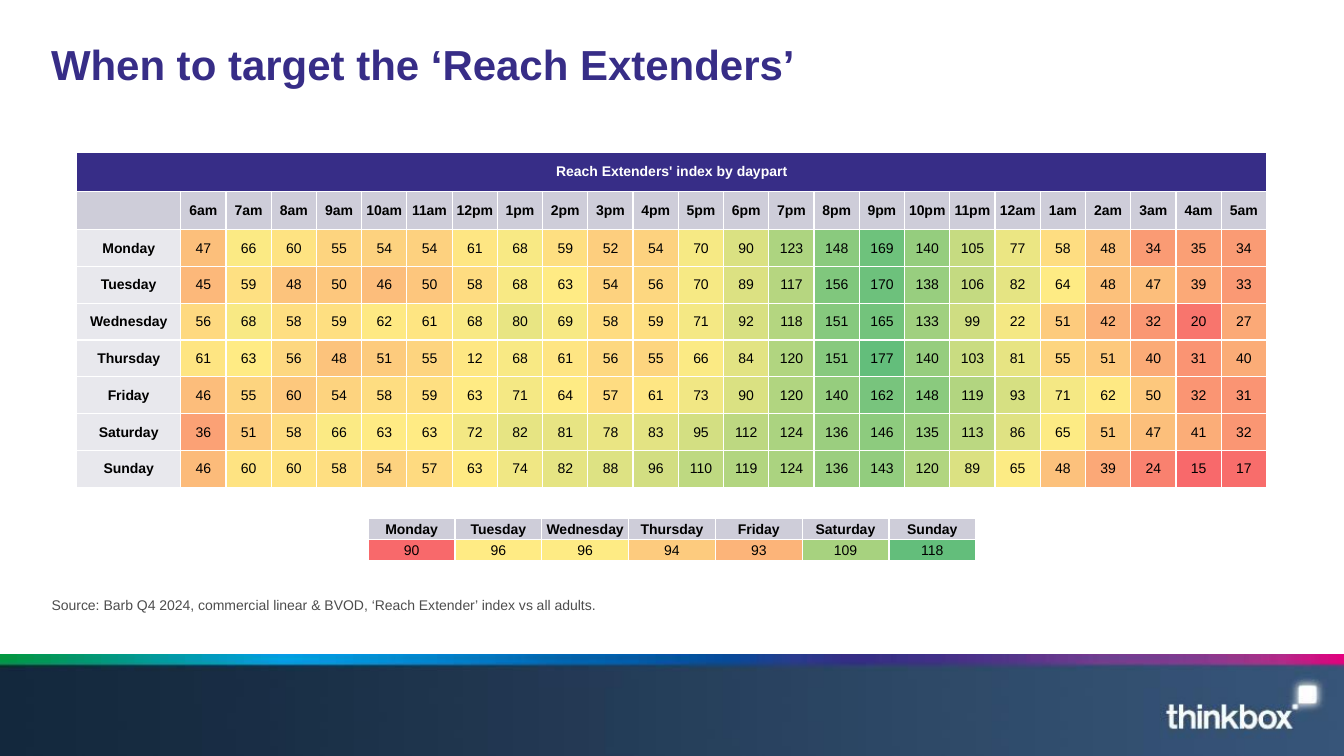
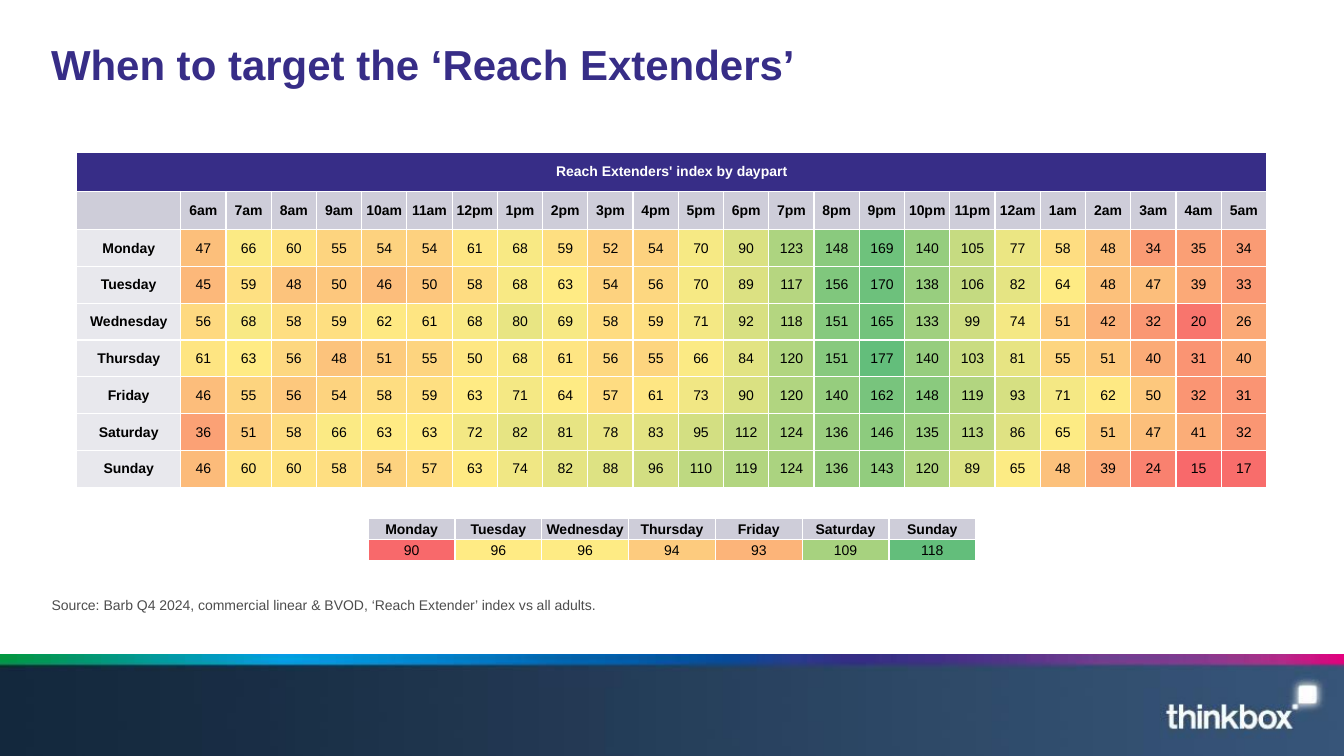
99 22: 22 -> 74
27: 27 -> 26
55 12: 12 -> 50
55 60: 60 -> 56
